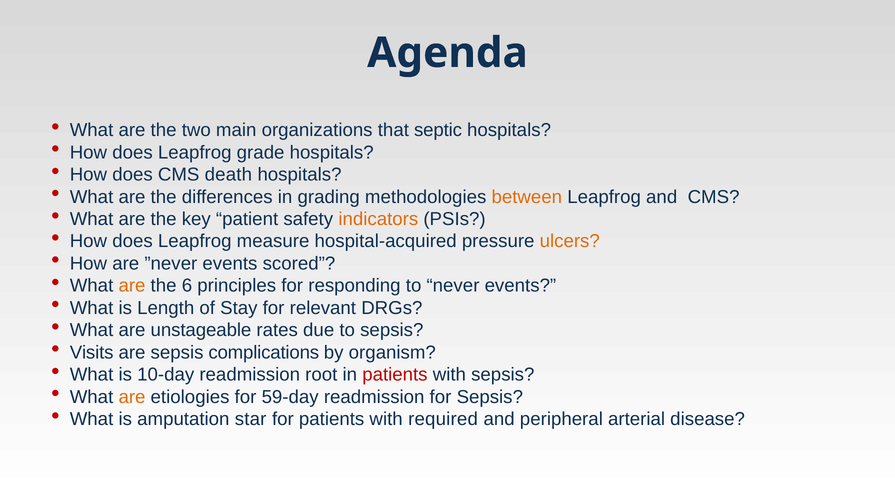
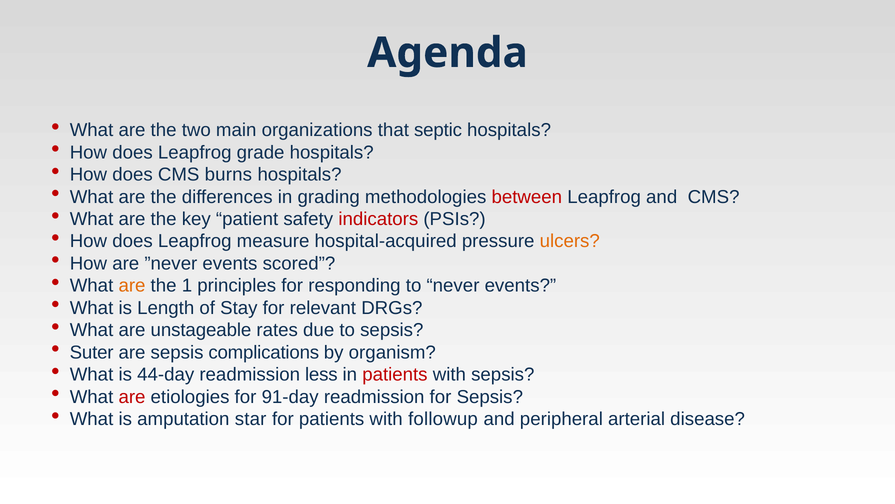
death: death -> burns
between colour: orange -> red
indicators colour: orange -> red
6: 6 -> 1
Visits: Visits -> Suter
10-day: 10-day -> 44-day
root: root -> less
are at (132, 396) colour: orange -> red
59-day: 59-day -> 91-day
required: required -> followup
